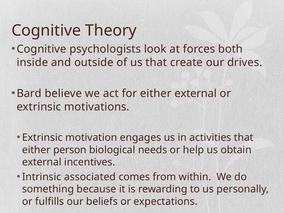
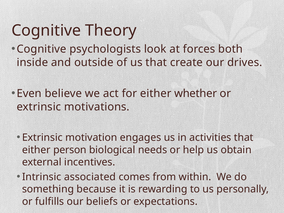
Bard: Bard -> Even
either external: external -> whether
